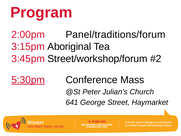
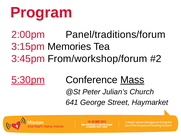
Aboriginal: Aboriginal -> Memories
Street/workshop/forum: Street/workshop/forum -> From/workshop/forum
Mass underline: none -> present
